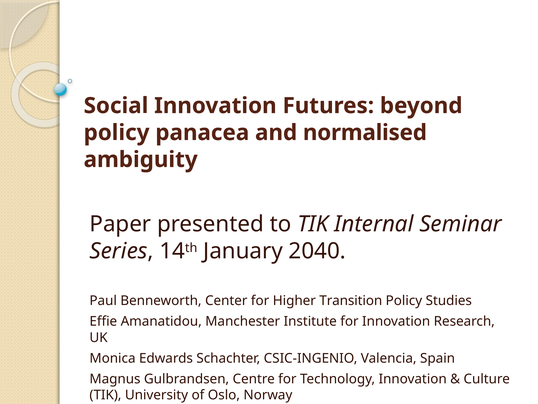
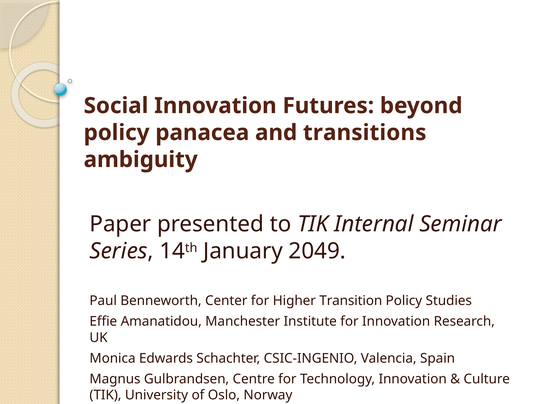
normalised: normalised -> transitions
2040: 2040 -> 2049
